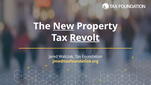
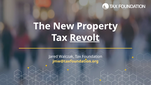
New underline: present -> none
